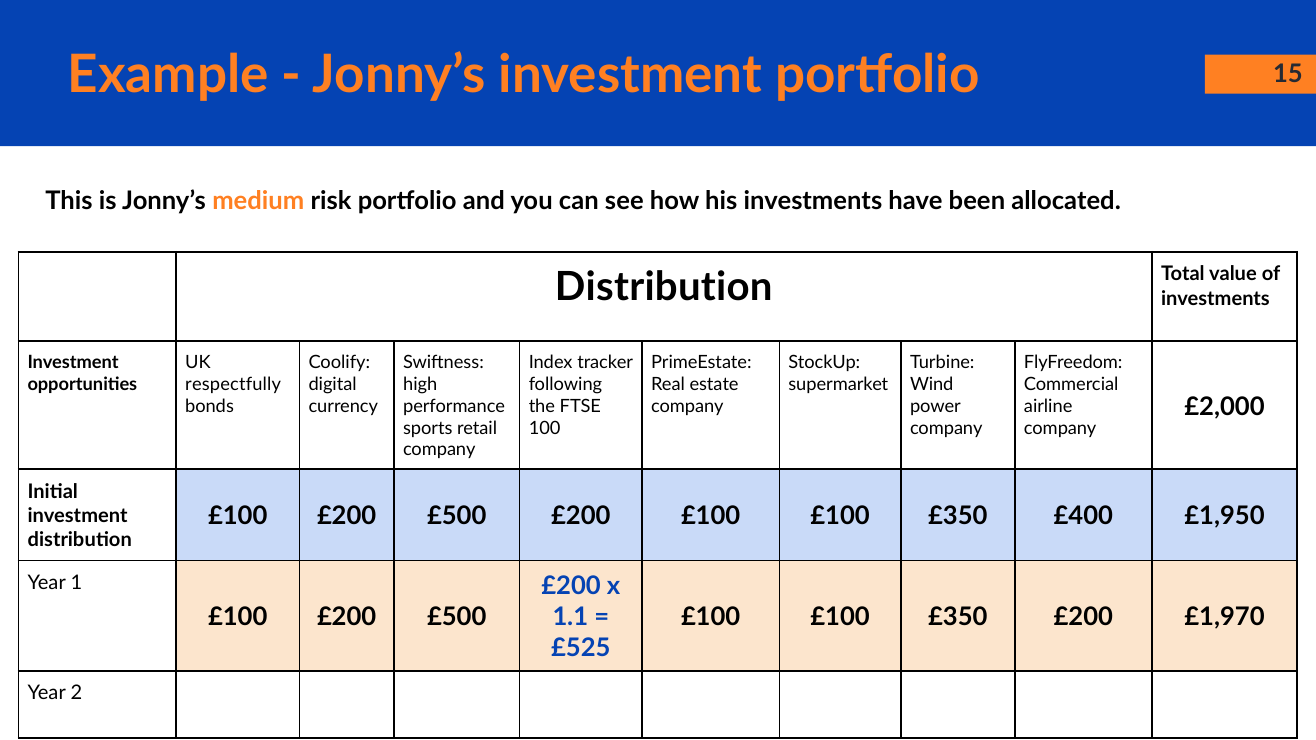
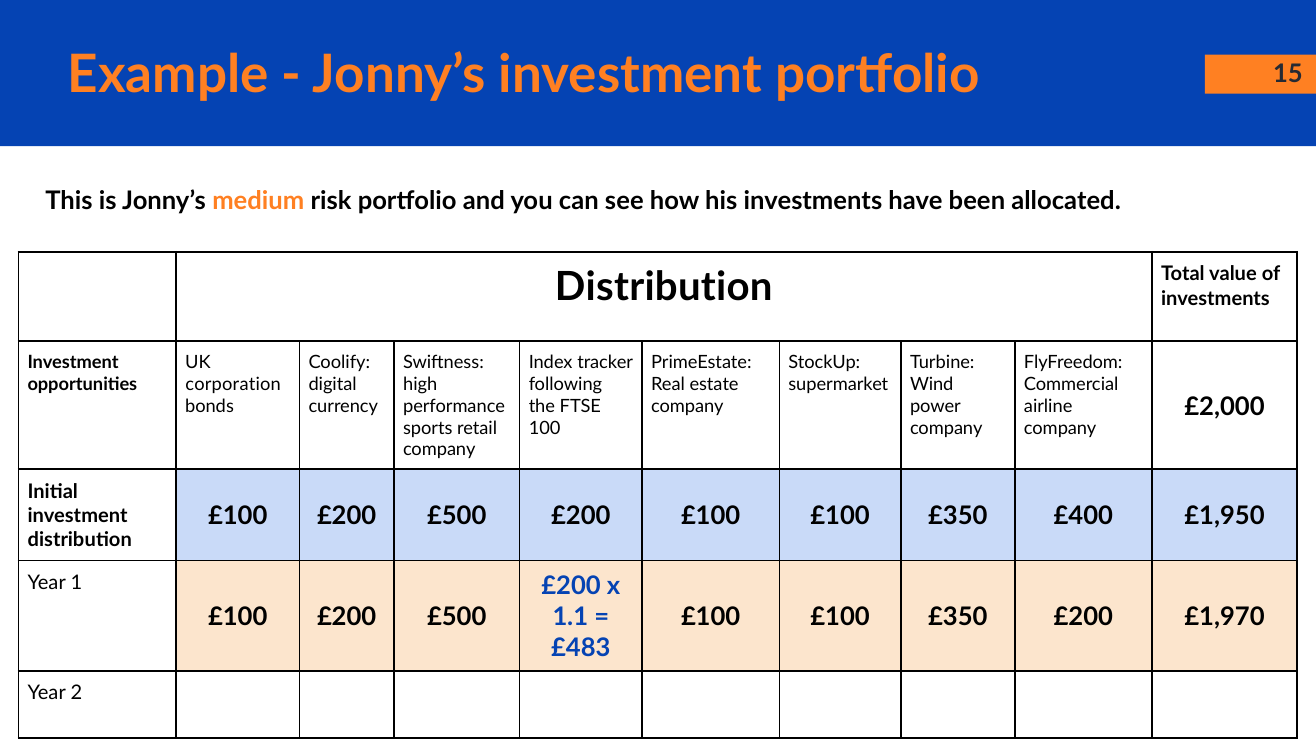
respectfully: respectfully -> corporation
£525: £525 -> £483
